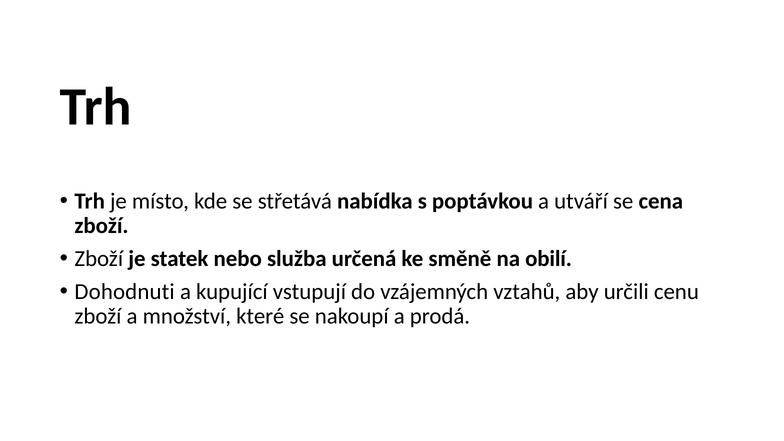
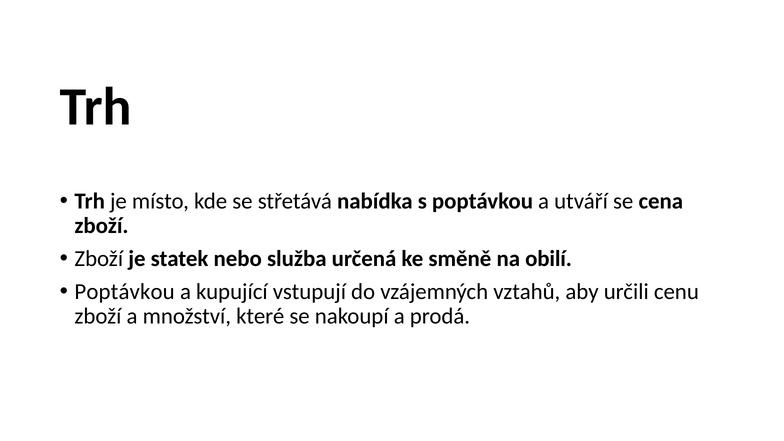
Dohodnuti at (125, 291): Dohodnuti -> Poptávkou
